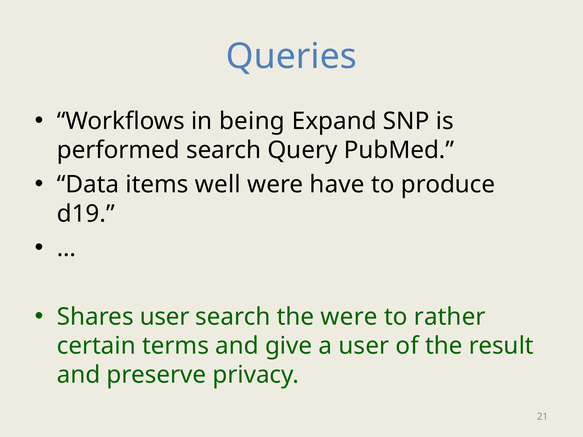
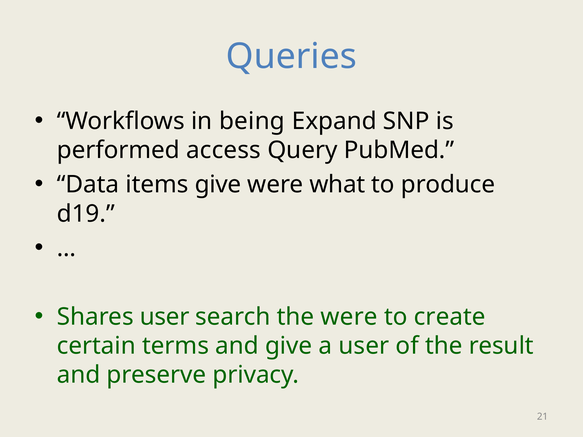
performed search: search -> access
items well: well -> give
have: have -> what
rather: rather -> create
